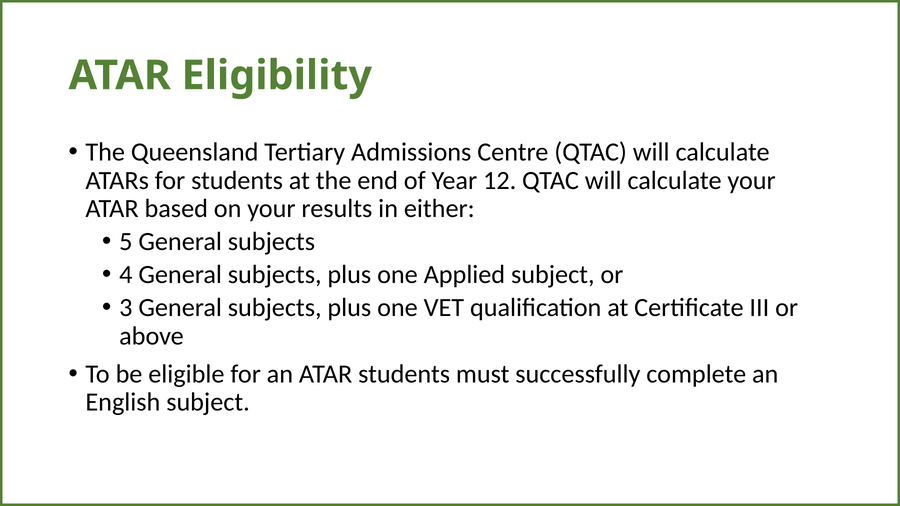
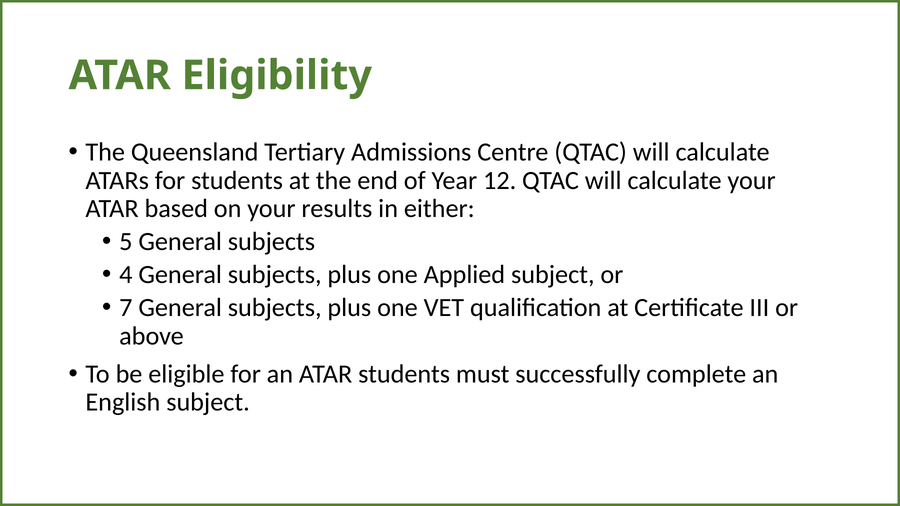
3: 3 -> 7
